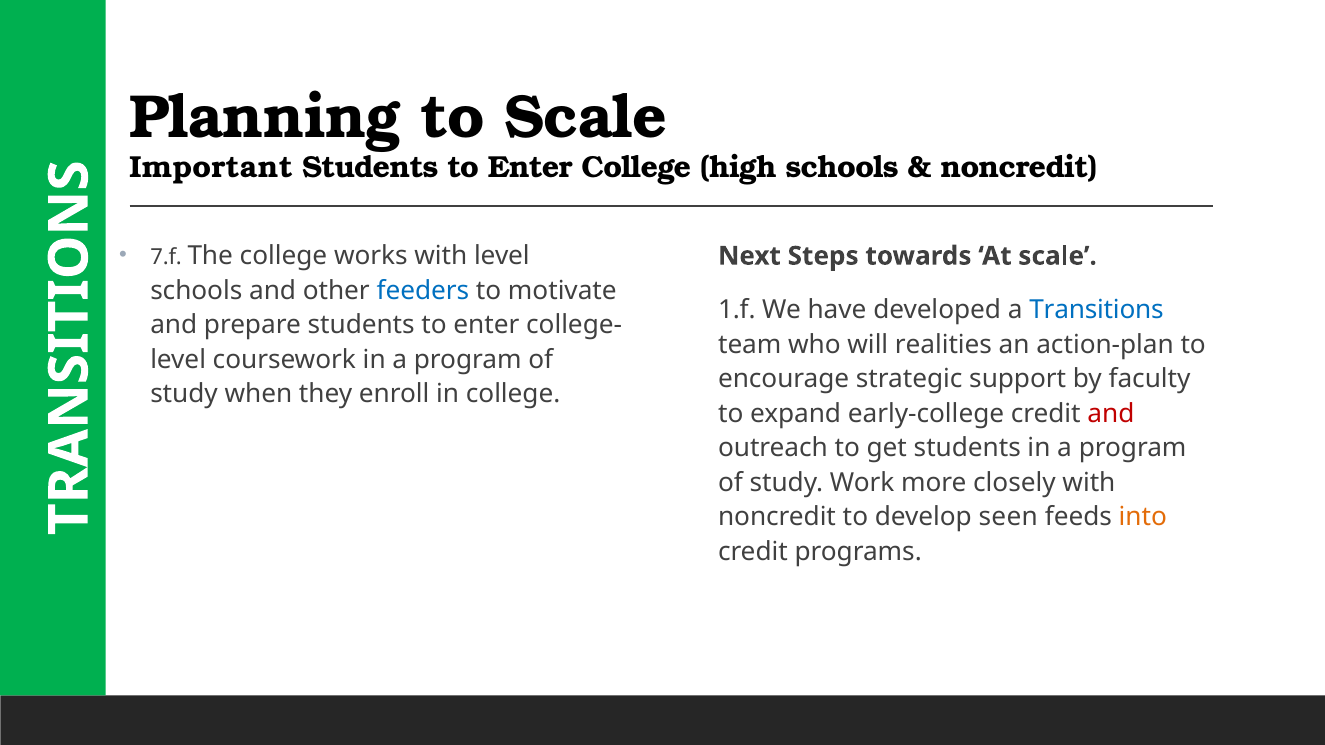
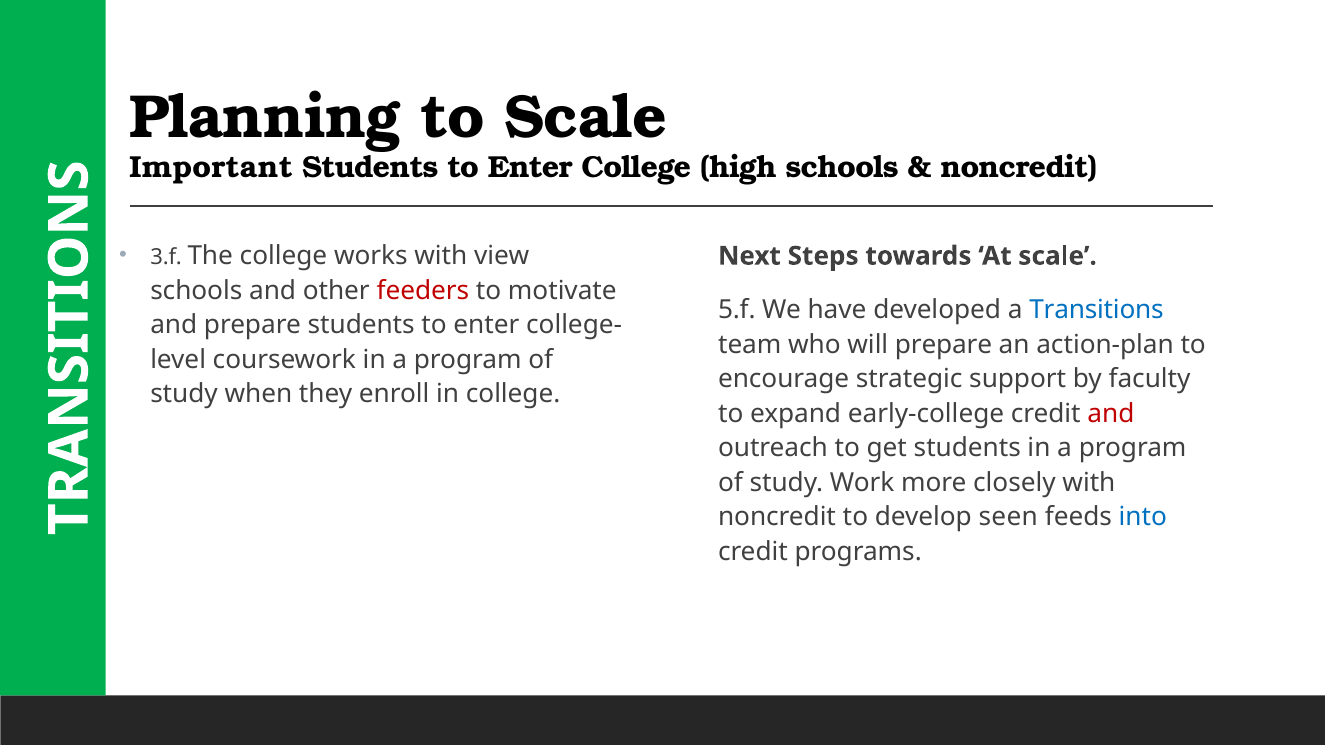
7.f: 7.f -> 3.f
with level: level -> view
feeders colour: blue -> red
1.f: 1.f -> 5.f
will realities: realities -> prepare
into colour: orange -> blue
